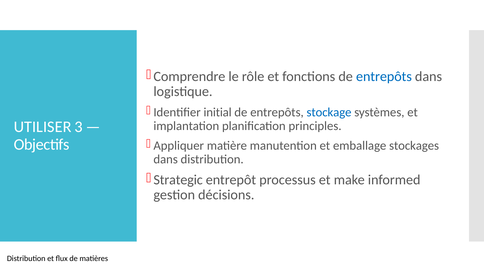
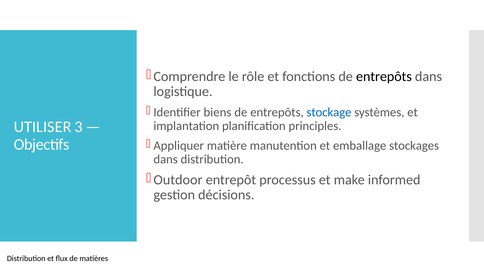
entrepôts at (384, 77) colour: blue -> black
initial: initial -> biens
Strategic: Strategic -> Outdoor
